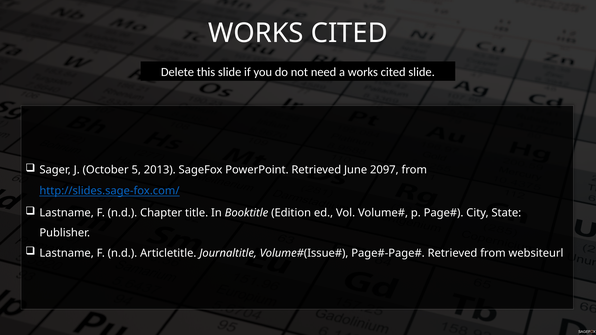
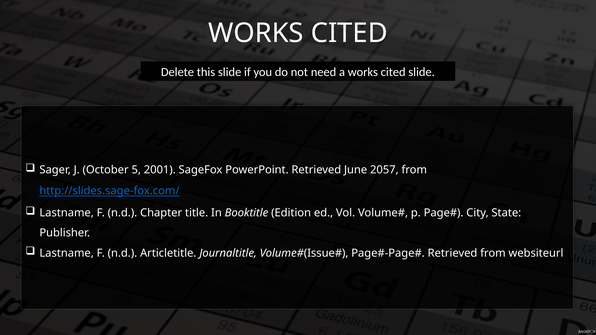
2013: 2013 -> 2001
2097: 2097 -> 2057
